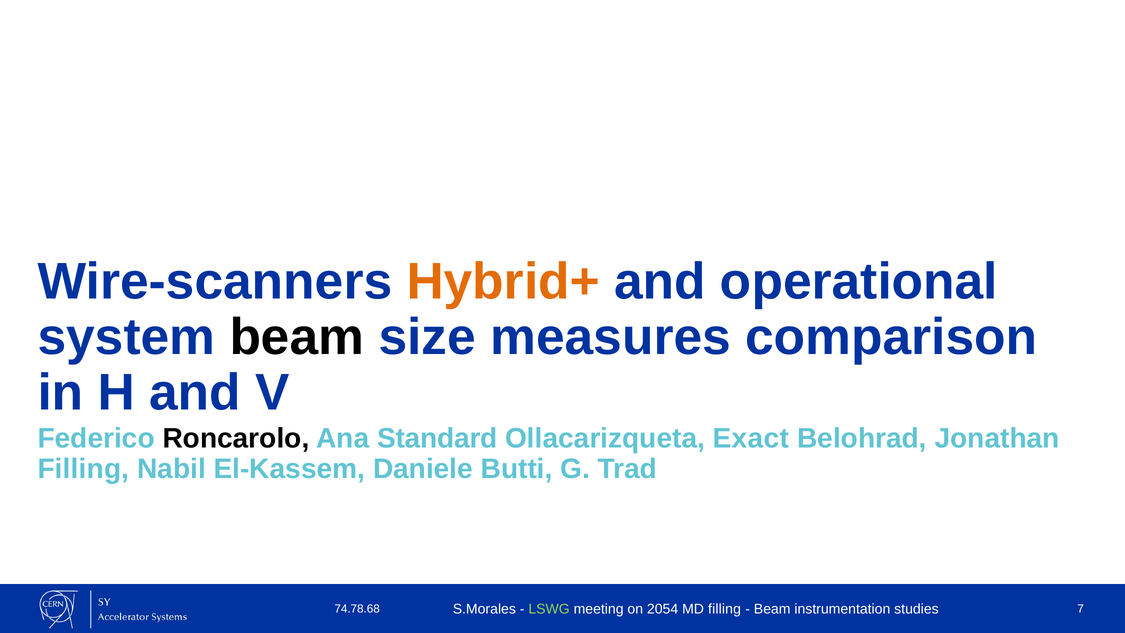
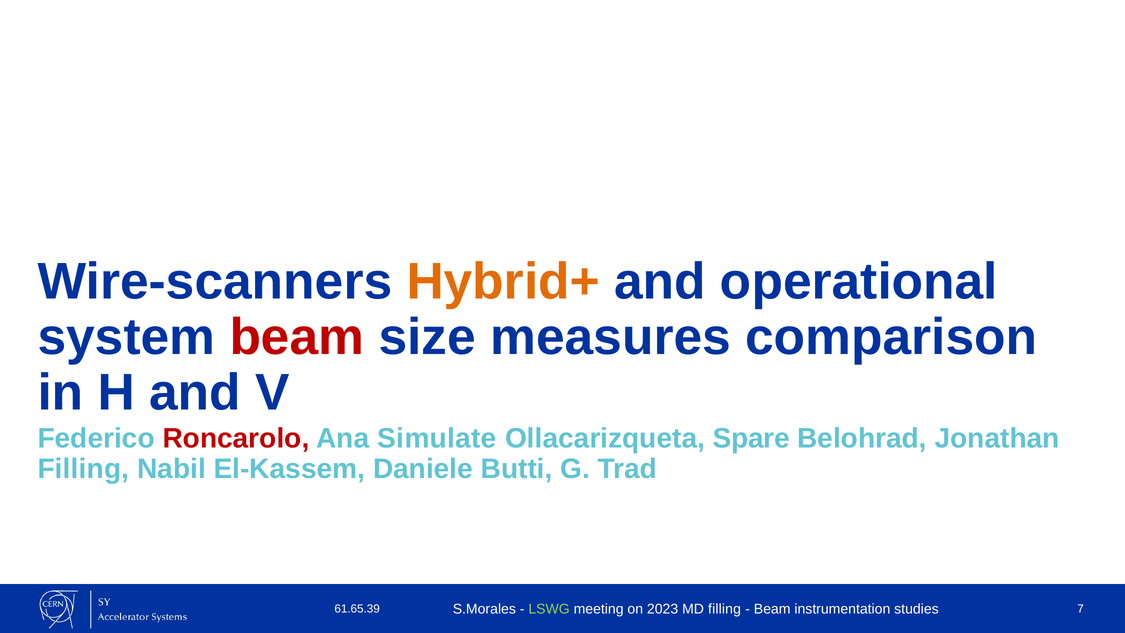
beam at (297, 337) colour: black -> red
Roncarolo colour: black -> red
Standard: Standard -> Simulate
Exact: Exact -> Spare
74.78.68: 74.78.68 -> 61.65.39
2054: 2054 -> 2023
